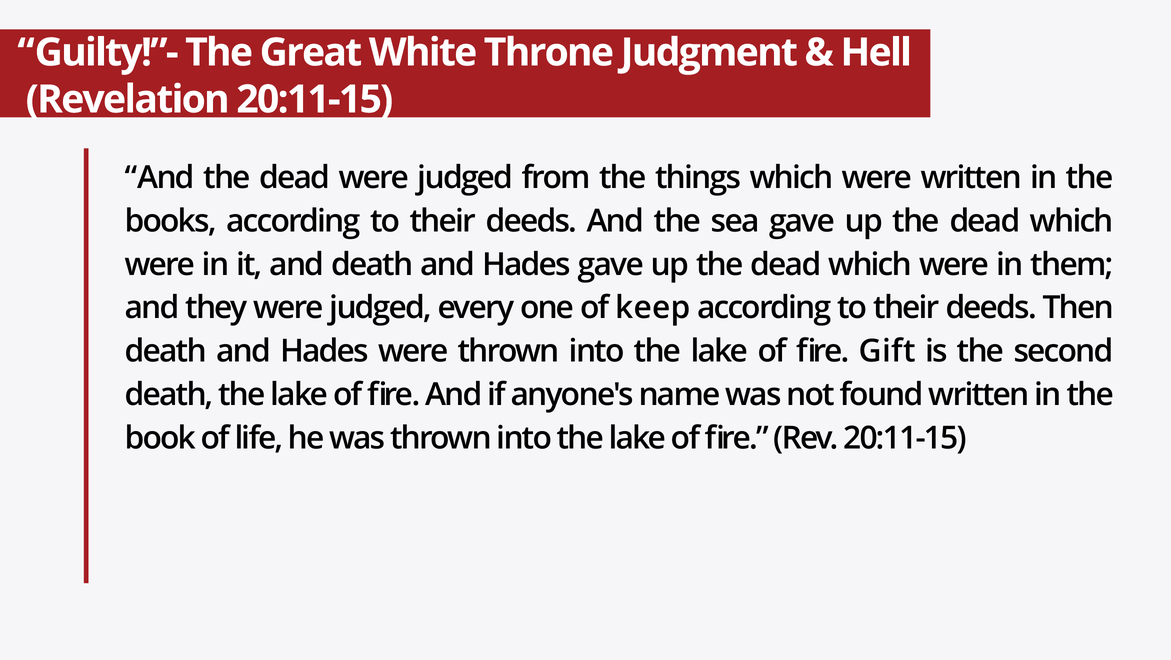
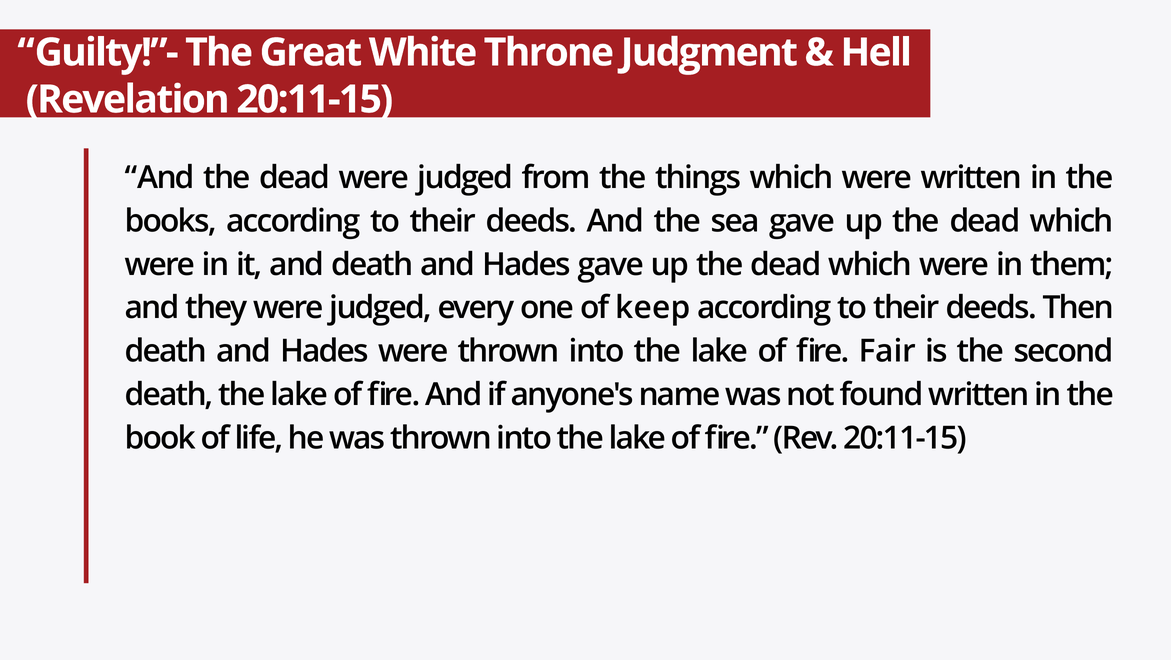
Gift: Gift -> Fair
